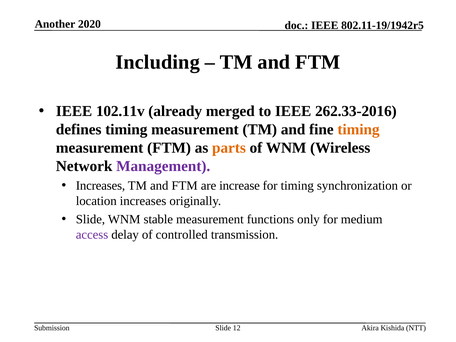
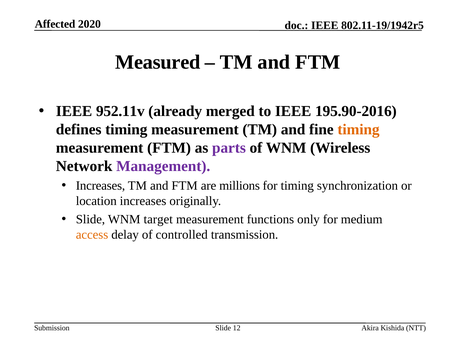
Another: Another -> Affected
Including: Including -> Measured
102.11v: 102.11v -> 952.11v
262.33-2016: 262.33-2016 -> 195.90-2016
parts colour: orange -> purple
increase: increase -> millions
stable: stable -> target
access colour: purple -> orange
